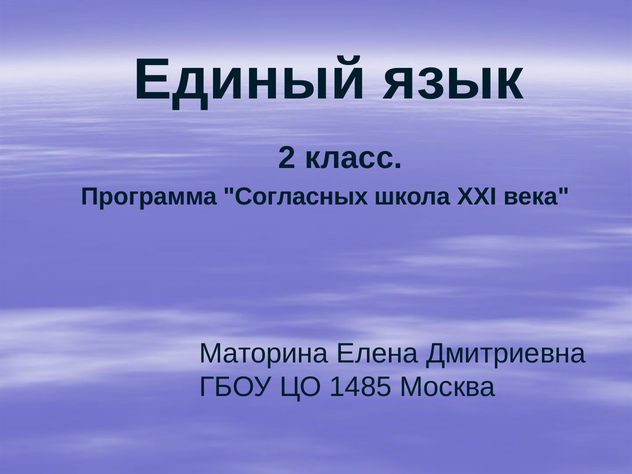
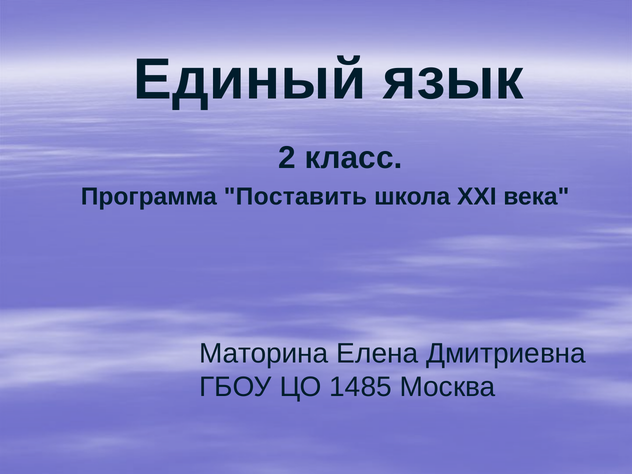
Согласных: Согласных -> Поставить
